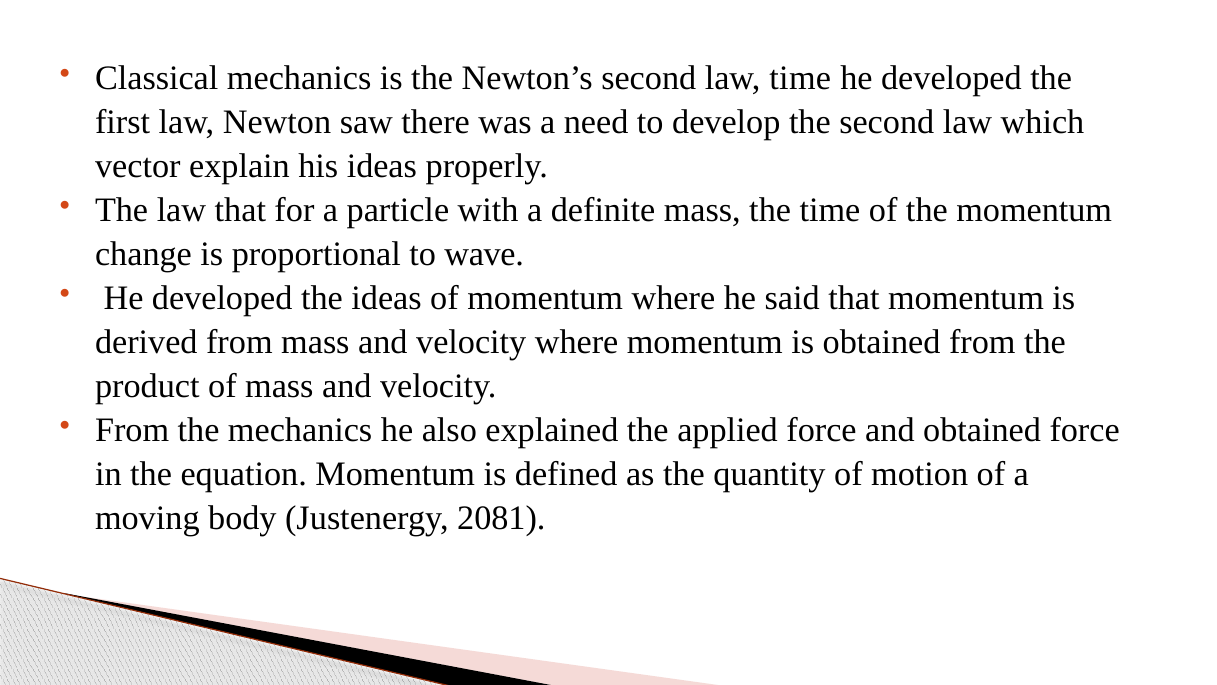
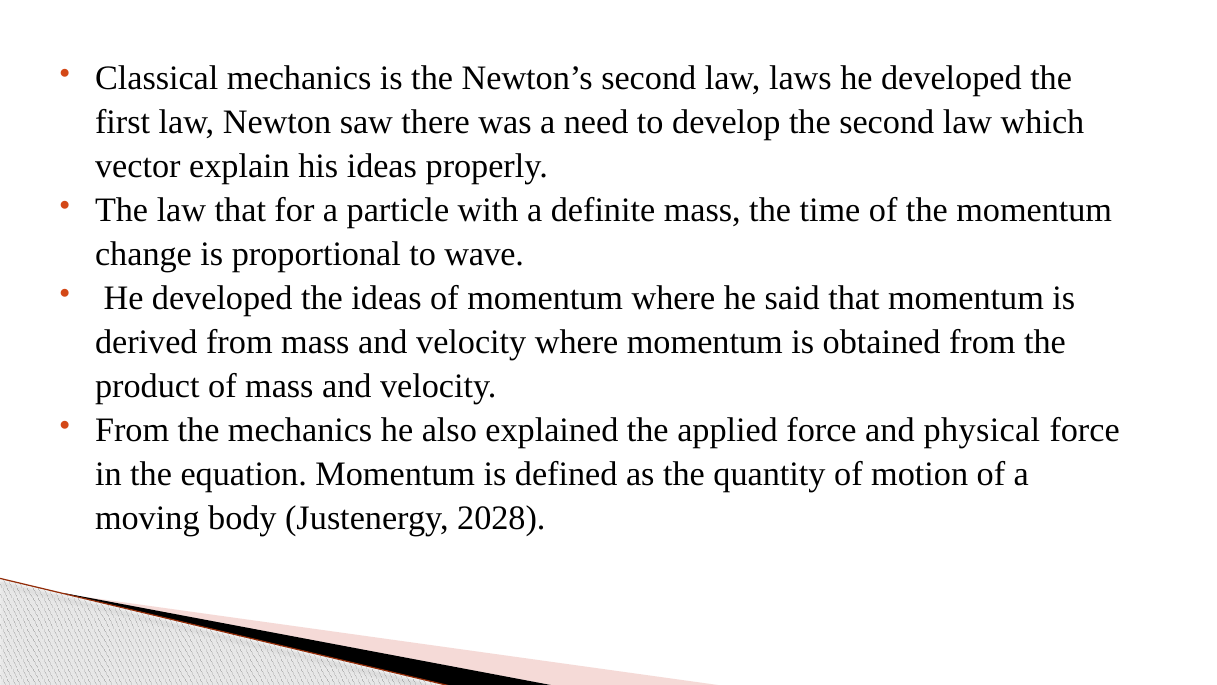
law time: time -> laws
and obtained: obtained -> physical
2081: 2081 -> 2028
